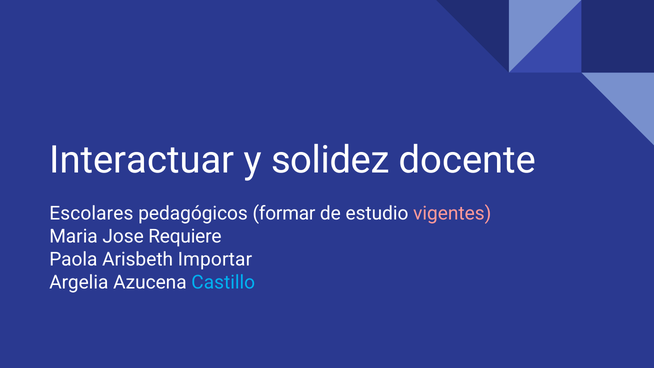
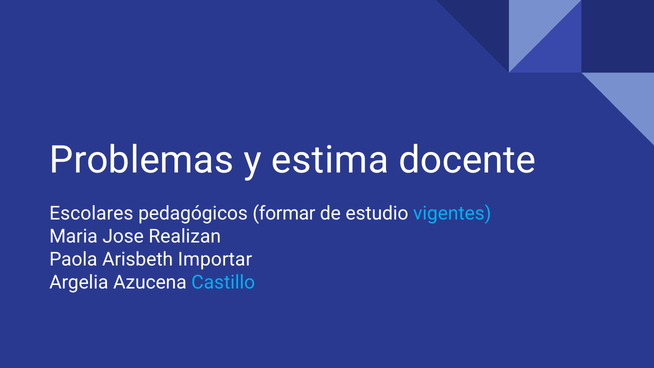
Interactuar: Interactuar -> Problemas
solidez: solidez -> estima
vigentes colour: pink -> light blue
Requiere: Requiere -> Realizan
